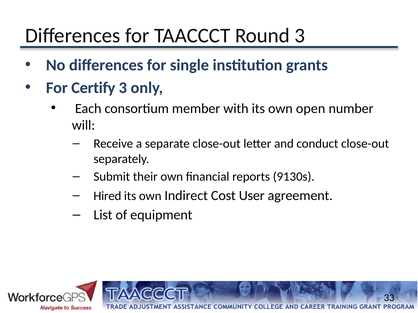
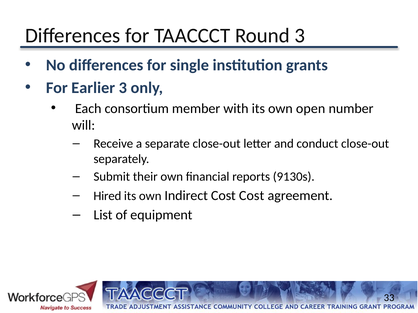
Certify: Certify -> Earlier
Cost User: User -> Cost
